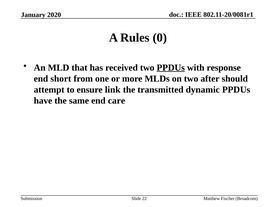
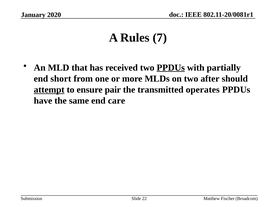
0: 0 -> 7
response: response -> partially
attempt underline: none -> present
link: link -> pair
dynamic: dynamic -> operates
